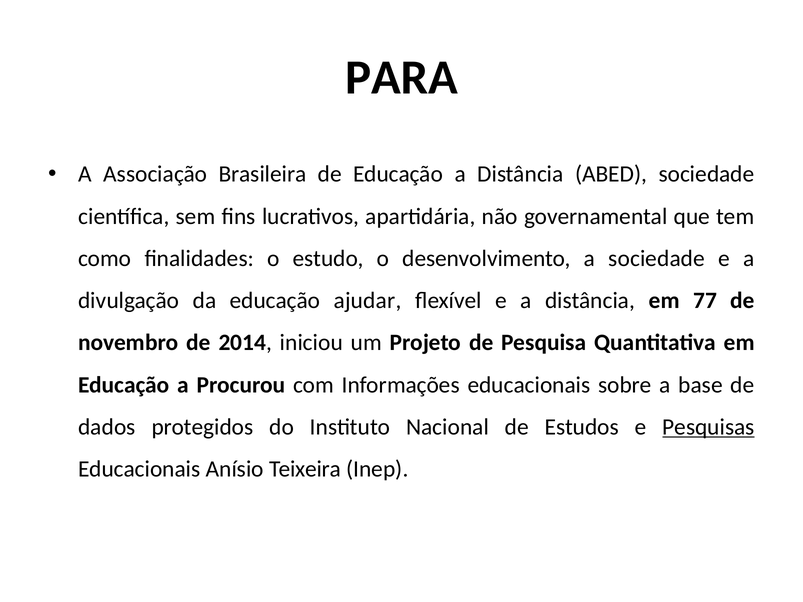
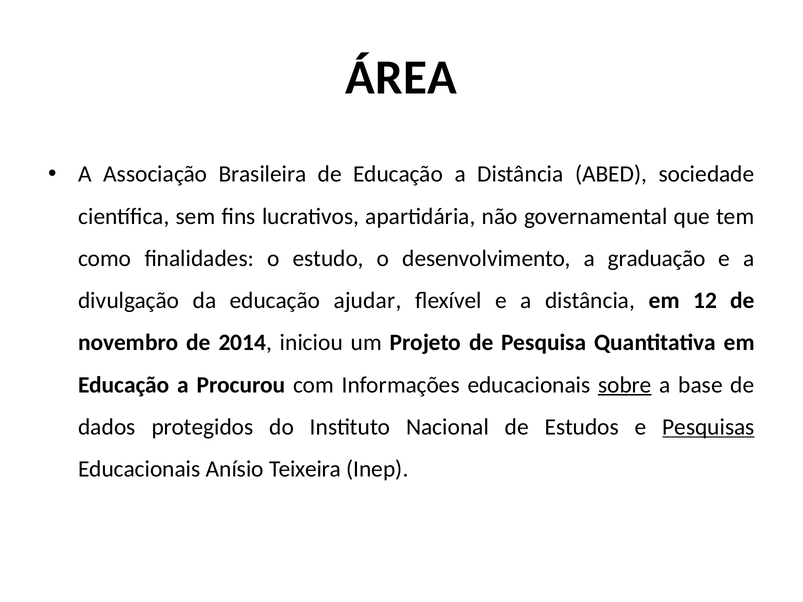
PARA: PARA -> ÁREA
a sociedade: sociedade -> graduação
77: 77 -> 12
sobre underline: none -> present
